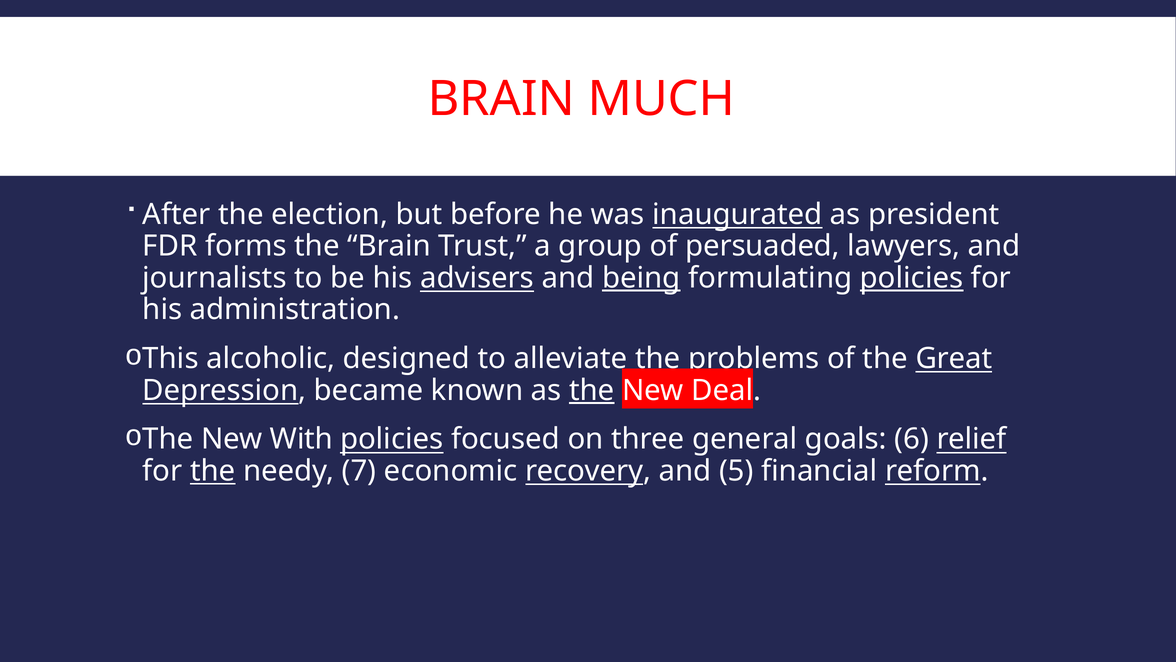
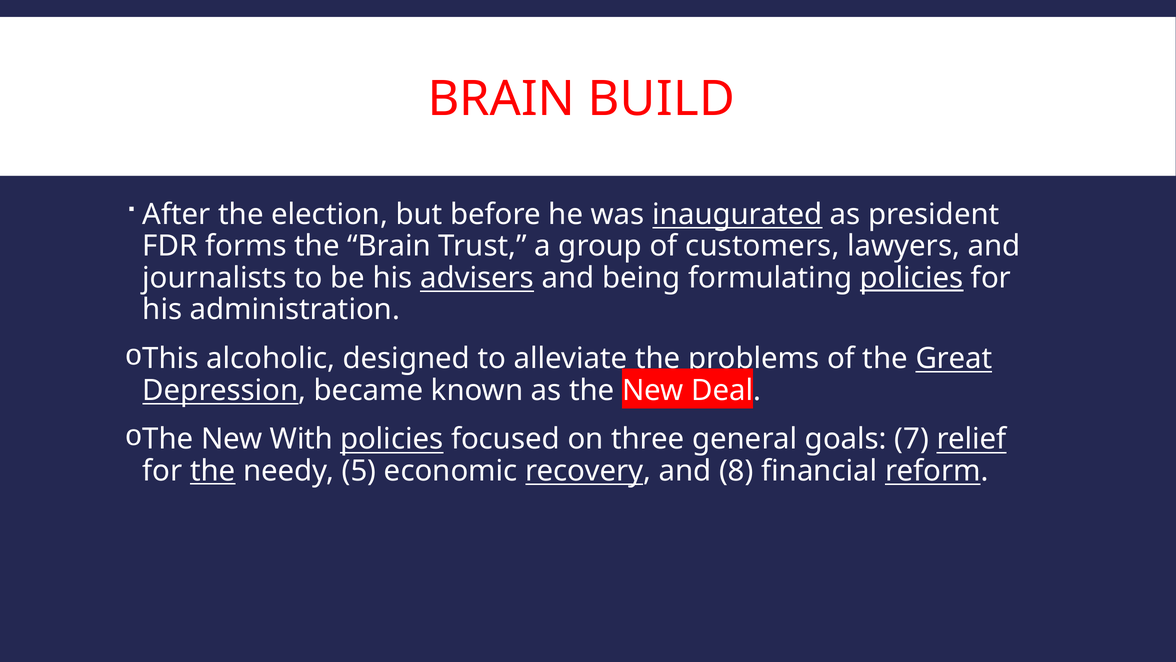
MUCH: MUCH -> BUILD
persuaded: persuaded -> customers
being underline: present -> none
the at (592, 390) underline: present -> none
6: 6 -> 7
7: 7 -> 5
5: 5 -> 8
